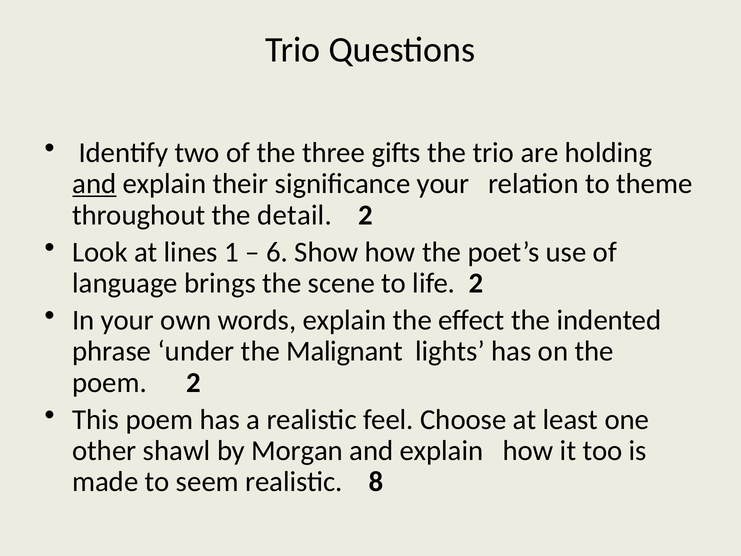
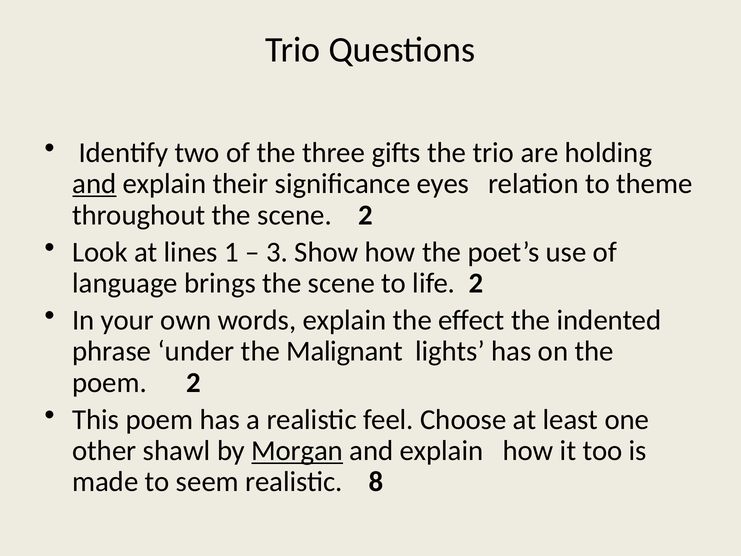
significance your: your -> eyes
throughout the detail: detail -> scene
6: 6 -> 3
Morgan underline: none -> present
